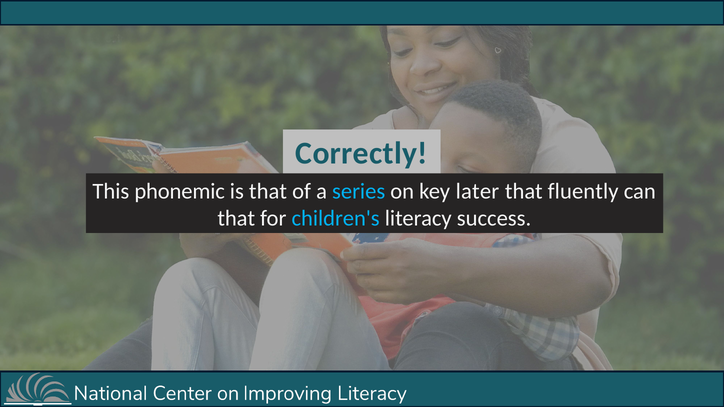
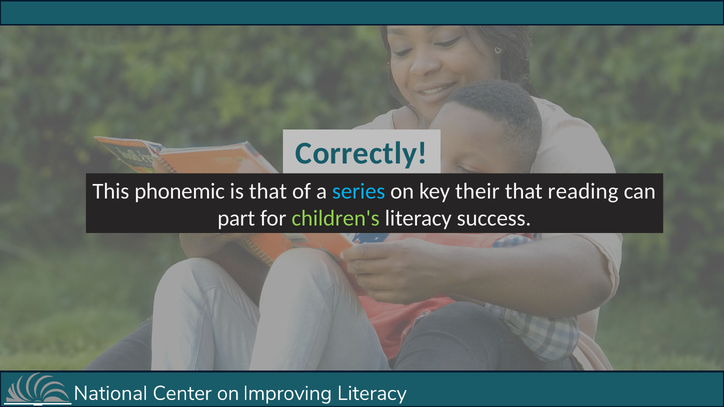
later: later -> their
fluently: fluently -> reading
that at (236, 218): that -> part
children's colour: light blue -> light green
